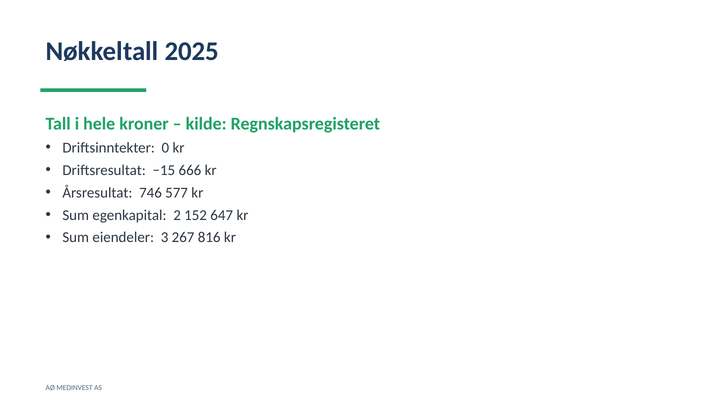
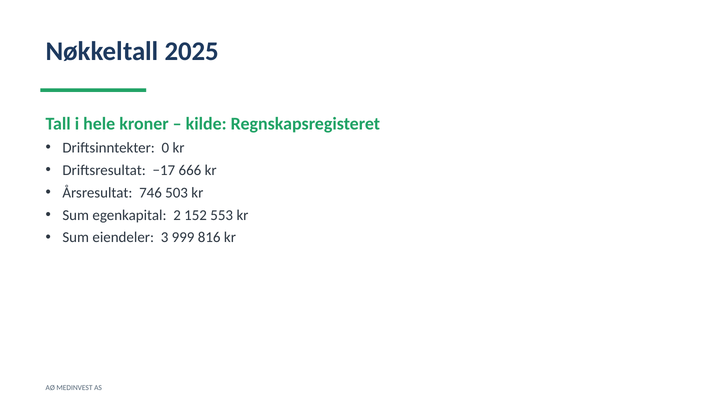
−15: −15 -> −17
577: 577 -> 503
647: 647 -> 553
267: 267 -> 999
